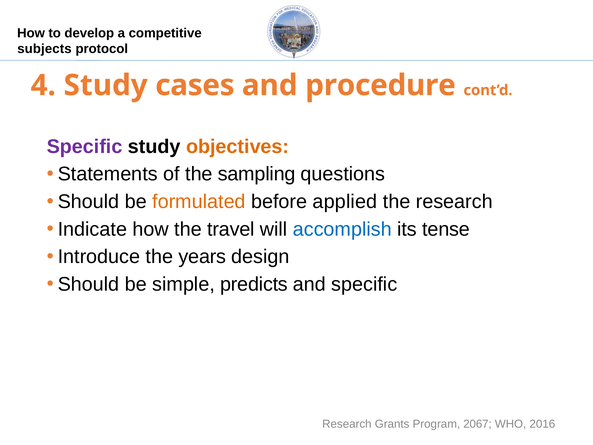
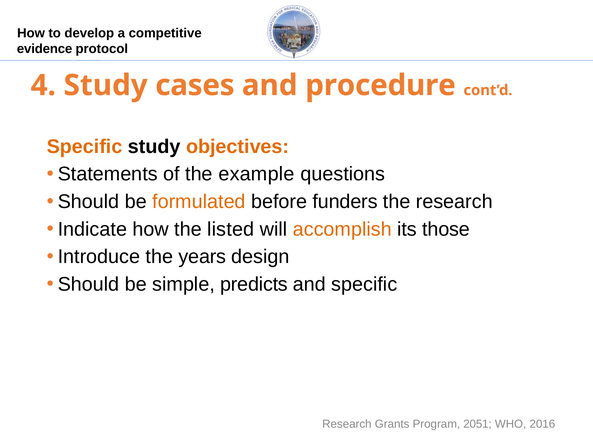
subjects: subjects -> evidence
Specific at (85, 146) colour: purple -> orange
sampling: sampling -> example
applied: applied -> funders
travel: travel -> listed
accomplish colour: blue -> orange
tense: tense -> those
2067: 2067 -> 2051
